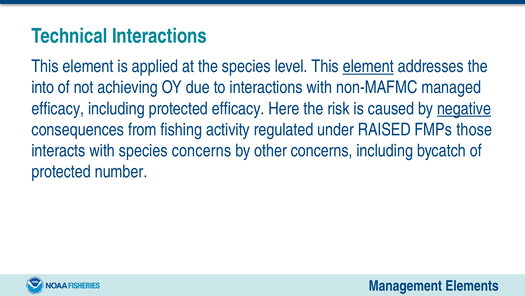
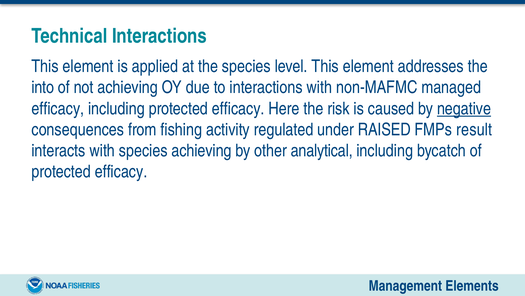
element at (368, 66) underline: present -> none
those: those -> result
species concerns: concerns -> achieving
other concerns: concerns -> analytical
number at (121, 171): number -> efficacy
